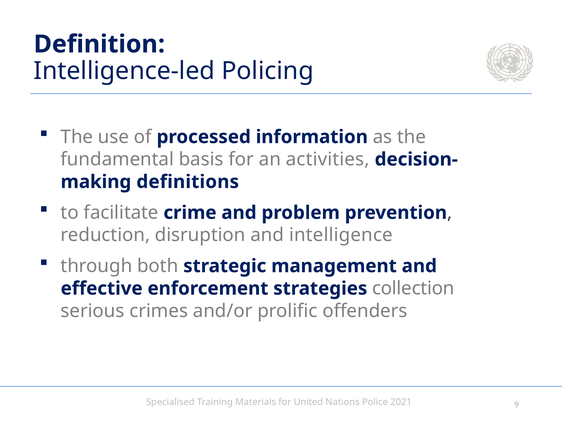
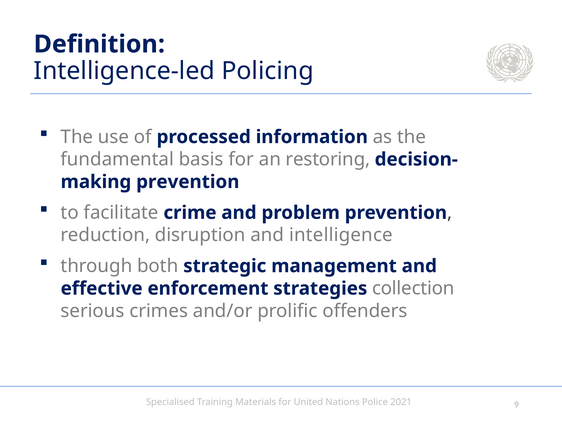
activities: activities -> restoring
definitions at (188, 182): definitions -> prevention
